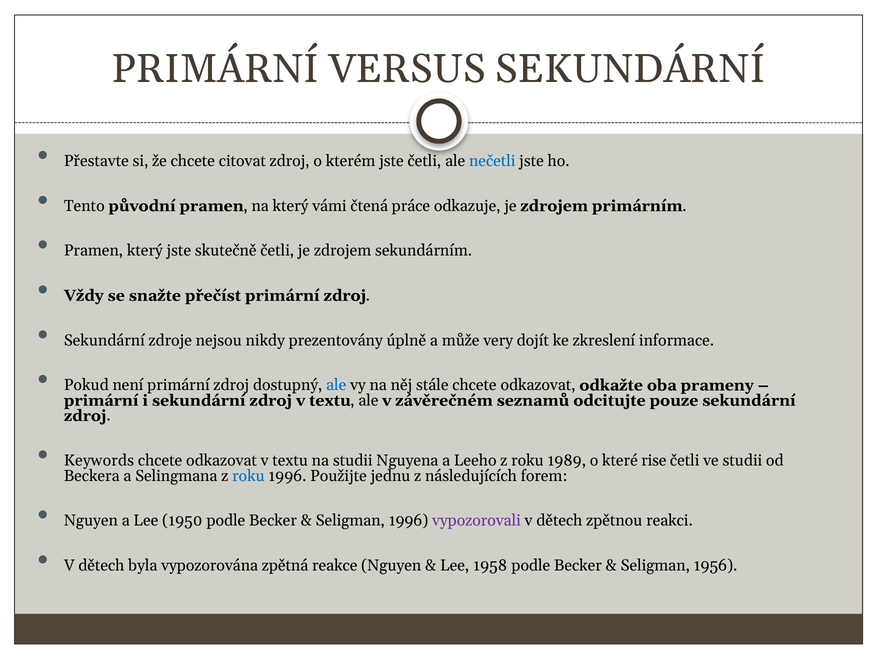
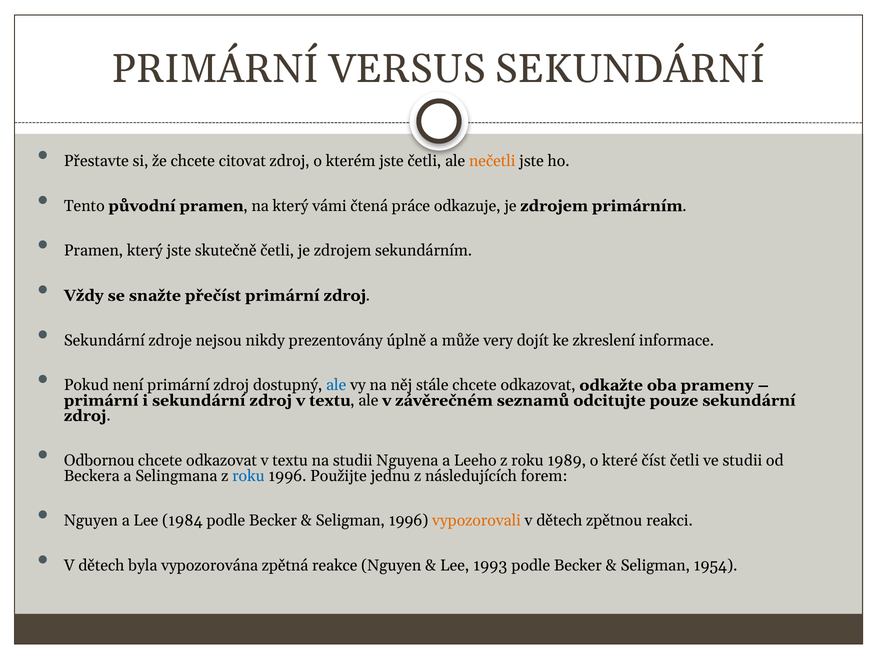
nečetli colour: blue -> orange
Keywords: Keywords -> Odbornou
rise: rise -> číst
1950: 1950 -> 1984
vypozorovali colour: purple -> orange
1958: 1958 -> 1993
1956: 1956 -> 1954
